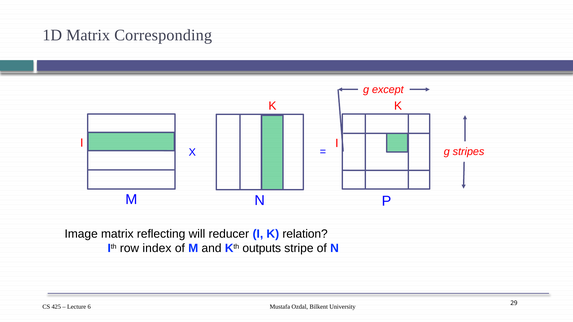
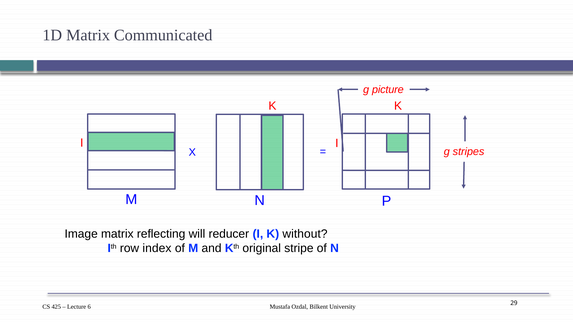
Corresponding: Corresponding -> Communicated
except: except -> picture
relation: relation -> without
outputs: outputs -> original
